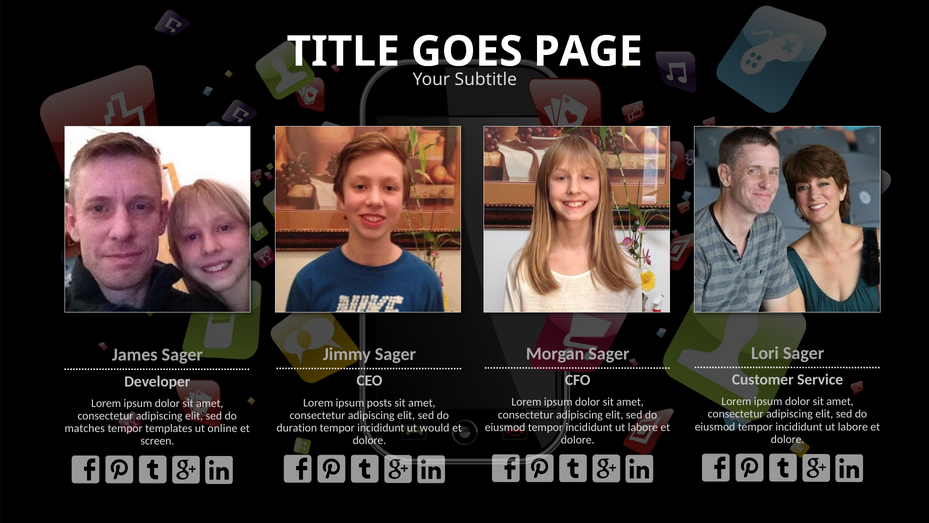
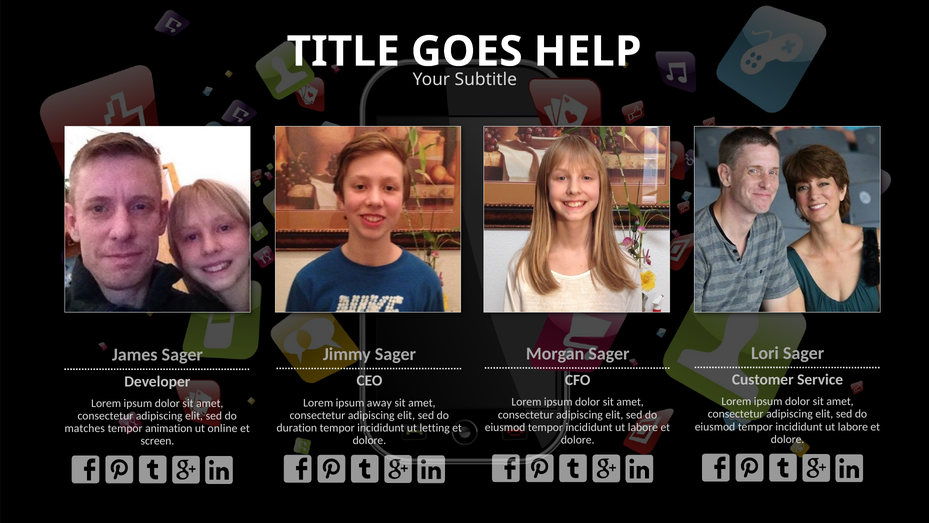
PAGE: PAGE -> HELP
posts: posts -> away
would: would -> letting
templates: templates -> animation
